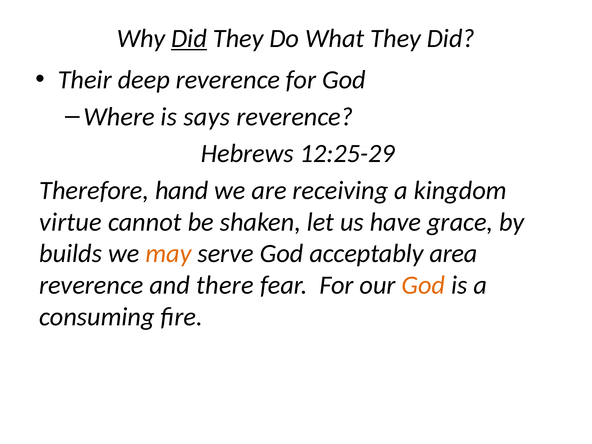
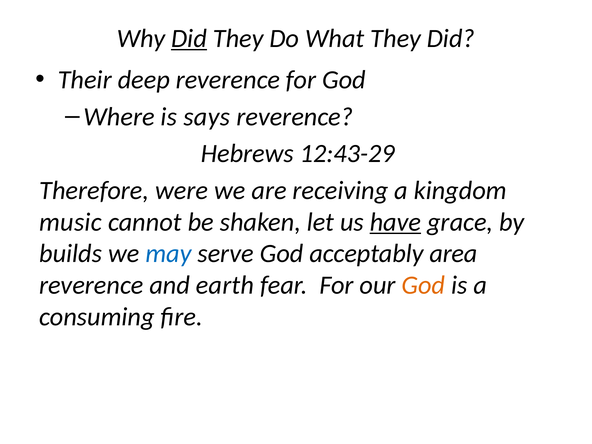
12:25-29: 12:25-29 -> 12:43-29
hand: hand -> were
virtue: virtue -> music
have underline: none -> present
may colour: orange -> blue
there: there -> earth
